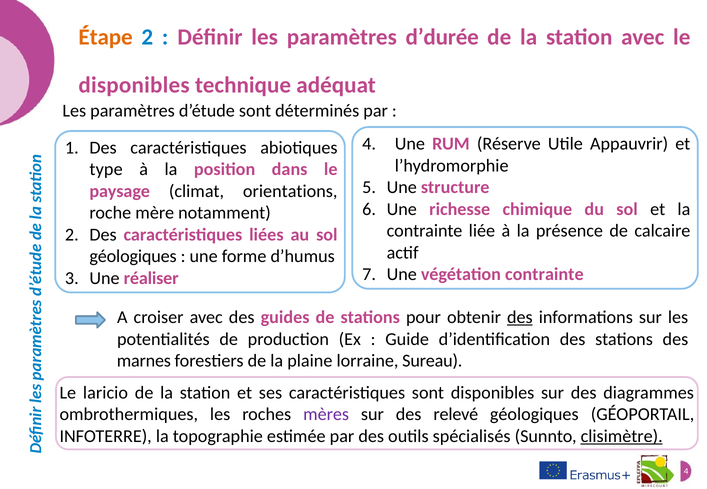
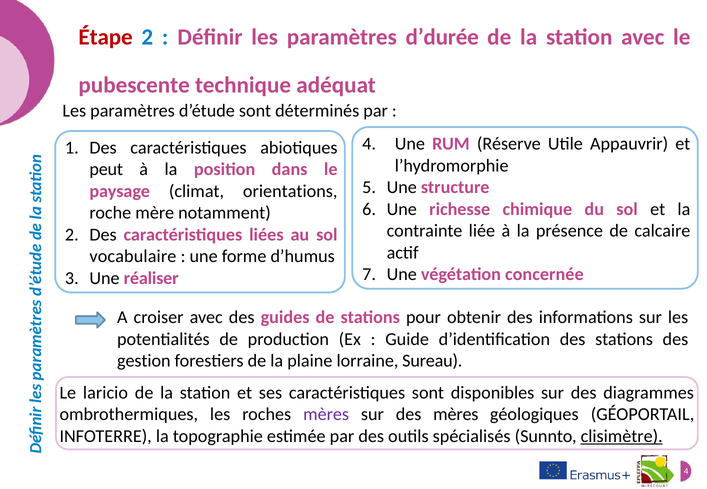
Étape colour: orange -> red
disponibles at (134, 85): disponibles -> pubescente
type: type -> peut
géologiques at (133, 257): géologiques -> vocabulaire
végétation contrainte: contrainte -> concernée
des at (520, 318) underline: present -> none
marnes: marnes -> gestion
des relevé: relevé -> mères
